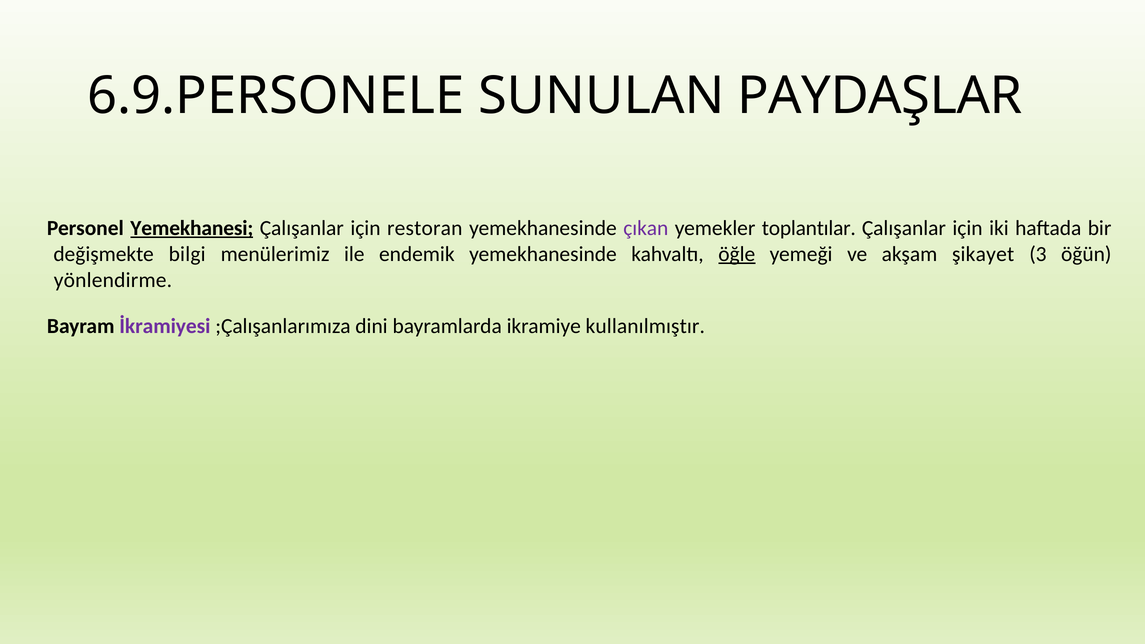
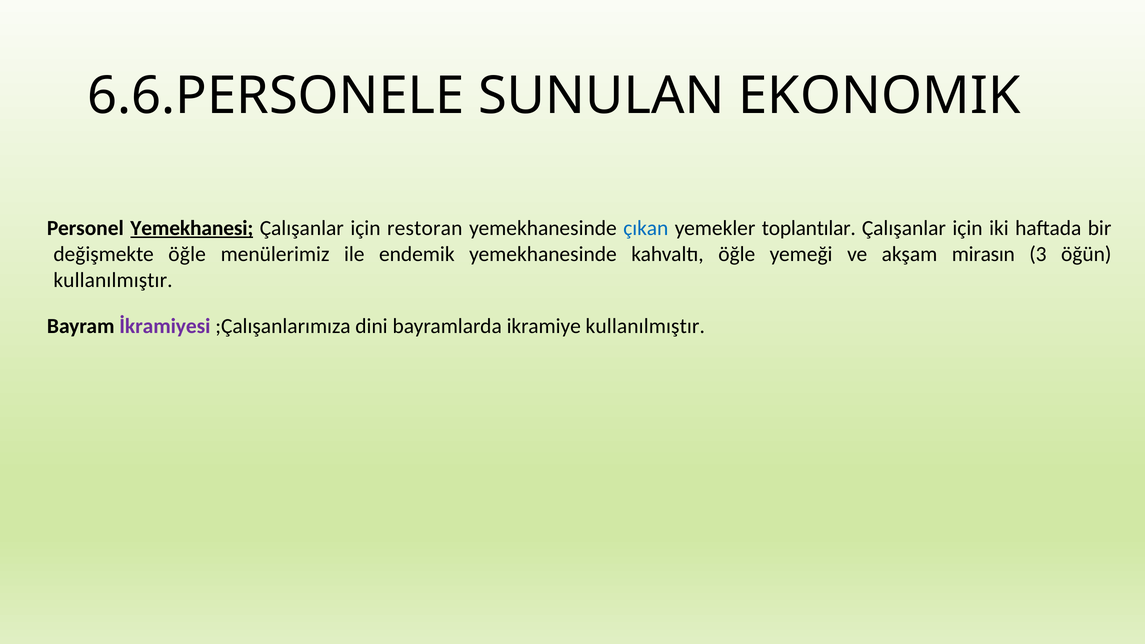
6.9.PERSONELE: 6.9.PERSONELE -> 6.6.PERSONELE
PAYDAŞLAR: PAYDAŞLAR -> EKONOMIK
çıkan colour: purple -> blue
değişmekte bilgi: bilgi -> öğle
öğle at (737, 254) underline: present -> none
şikayet: şikayet -> mirasın
yönlendirme at (113, 280): yönlendirme -> kullanılmıştır
